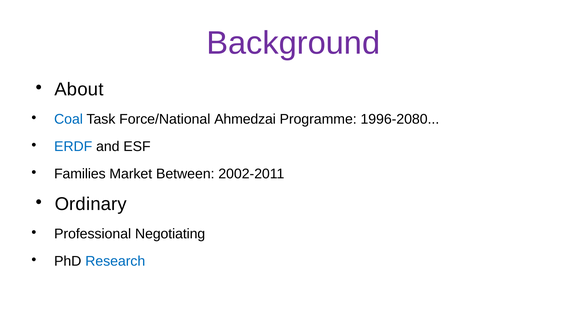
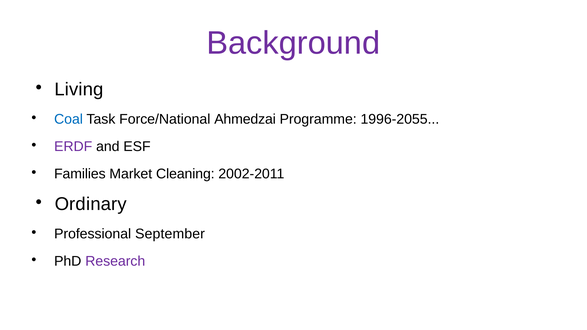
About: About -> Living
1996-2080: 1996-2080 -> 1996-2055
ERDF colour: blue -> purple
Between: Between -> Cleaning
Negotiating: Negotiating -> September
Research colour: blue -> purple
